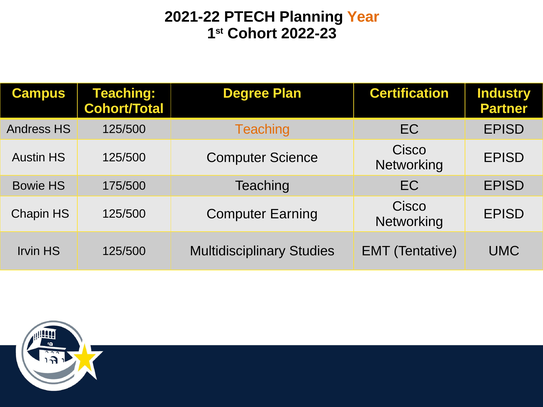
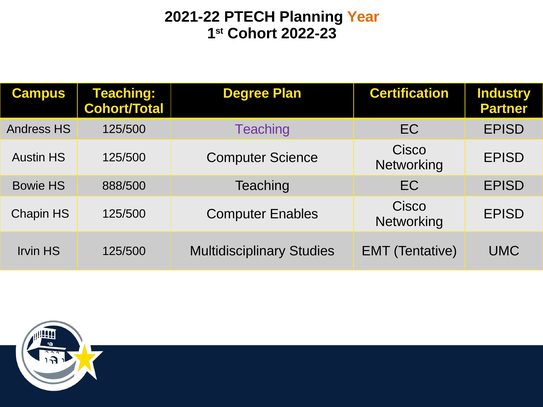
Teaching at (262, 129) colour: orange -> purple
175/500: 175/500 -> 888/500
Earning: Earning -> Enables
